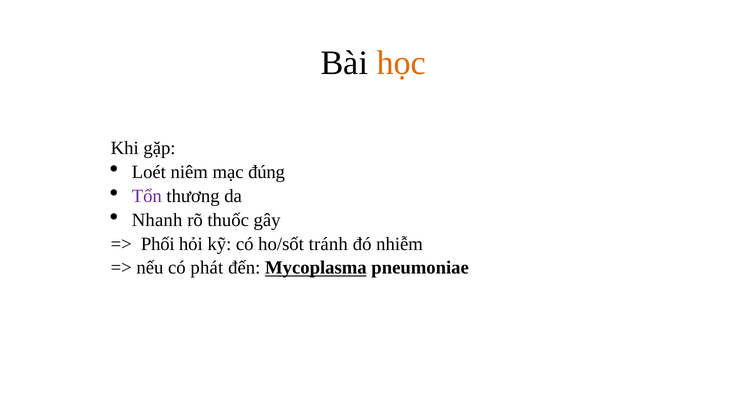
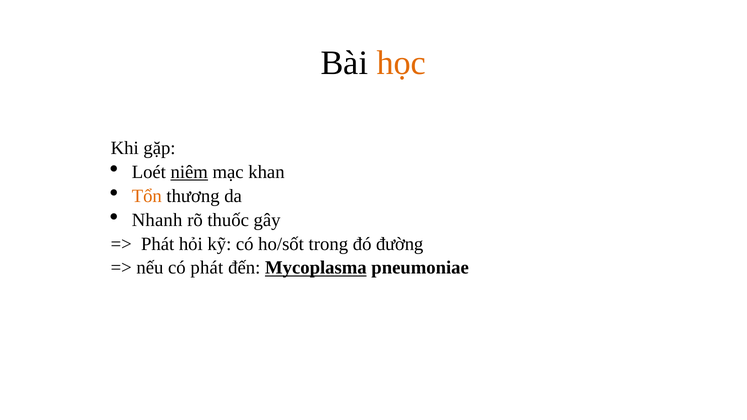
niêm underline: none -> present
đúng: đúng -> khan
Tổn colour: purple -> orange
Phối at (158, 244): Phối -> Phát
tránh: tránh -> trong
nhiễm: nhiễm -> đường
